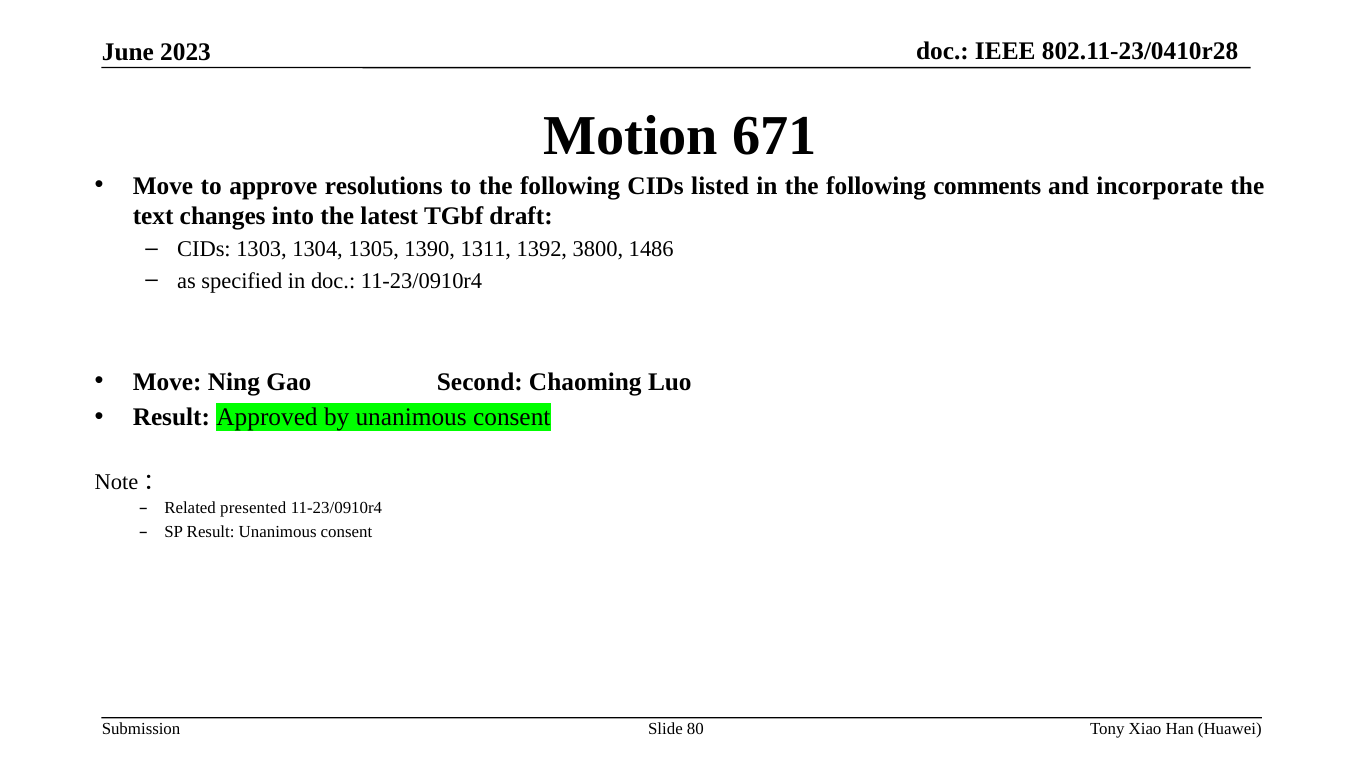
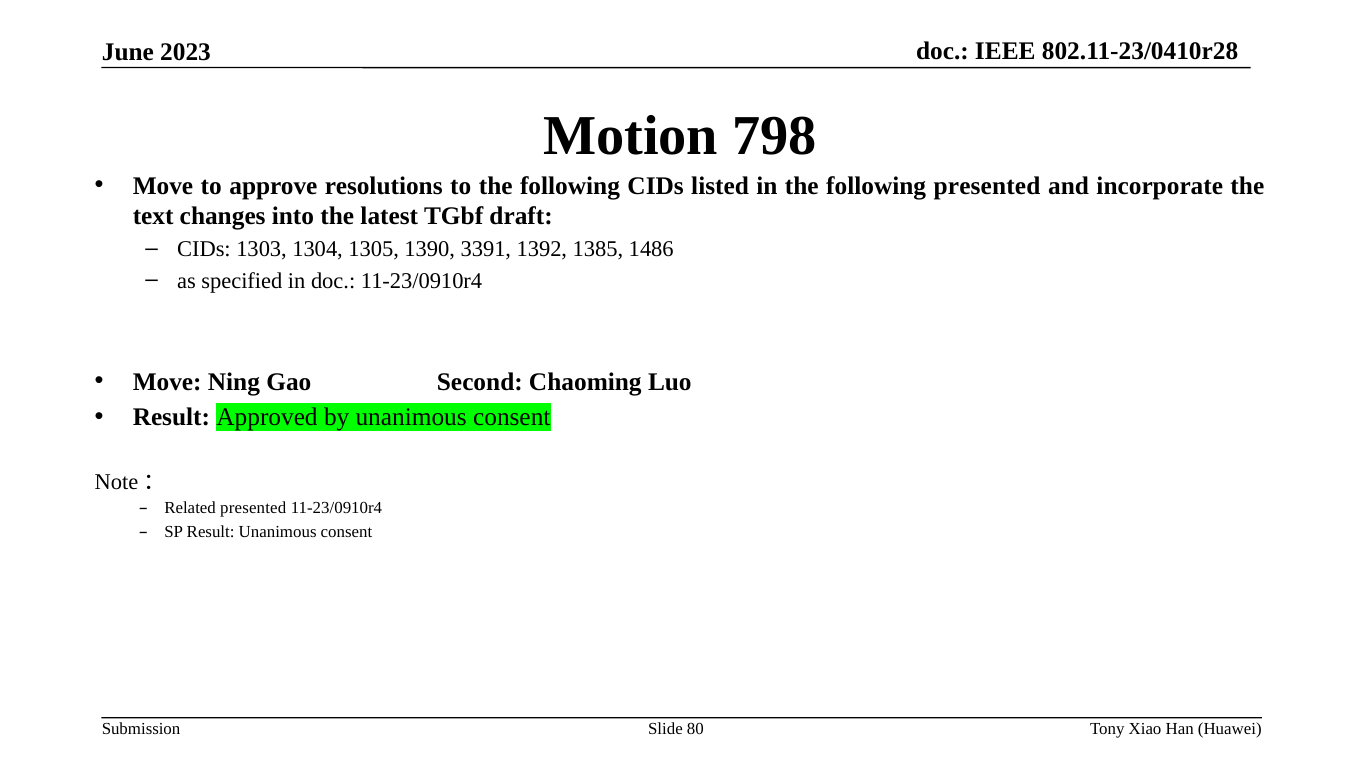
671: 671 -> 798
following comments: comments -> presented
1311: 1311 -> 3391
3800: 3800 -> 1385
